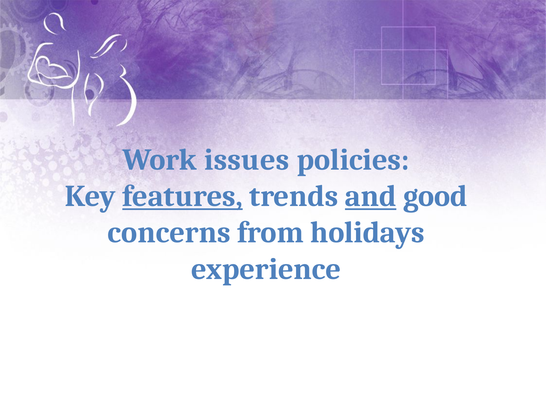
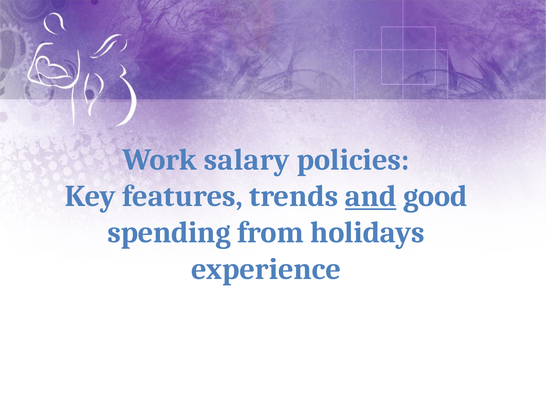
issues: issues -> salary
features underline: present -> none
concerns: concerns -> spending
